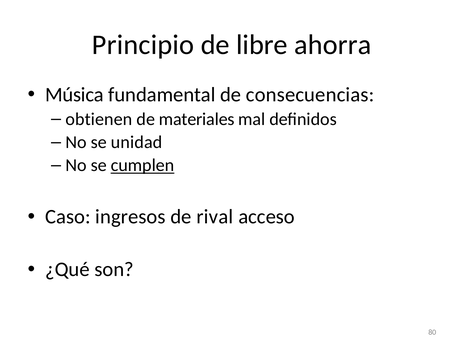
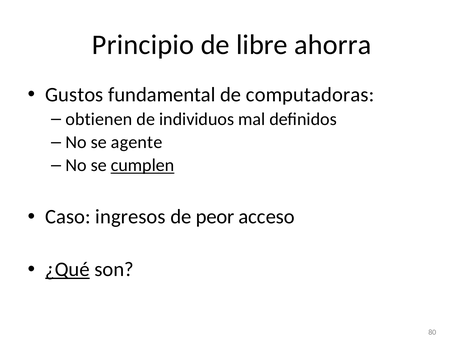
Música: Música -> Gustos
consecuencias: consecuencias -> computadoras
materiales: materiales -> individuos
unidad: unidad -> agente
rival: rival -> peor
¿Qué underline: none -> present
